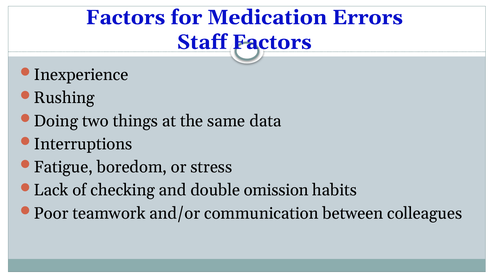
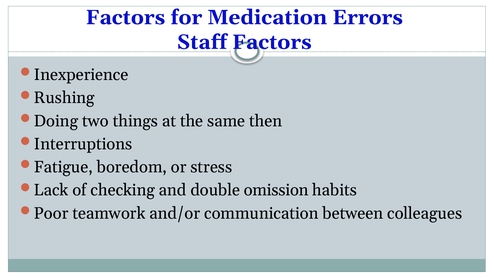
data: data -> then
